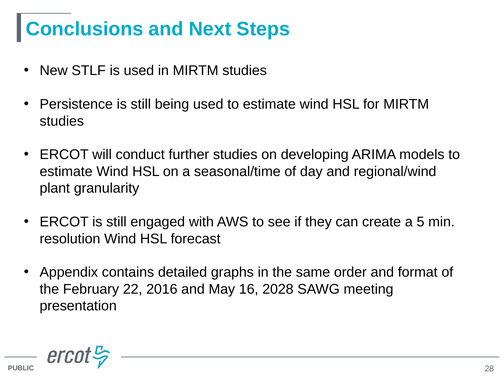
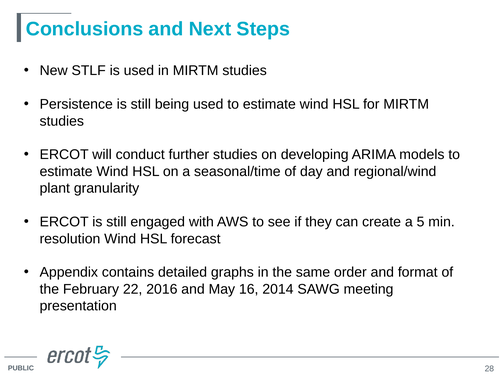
2028: 2028 -> 2014
